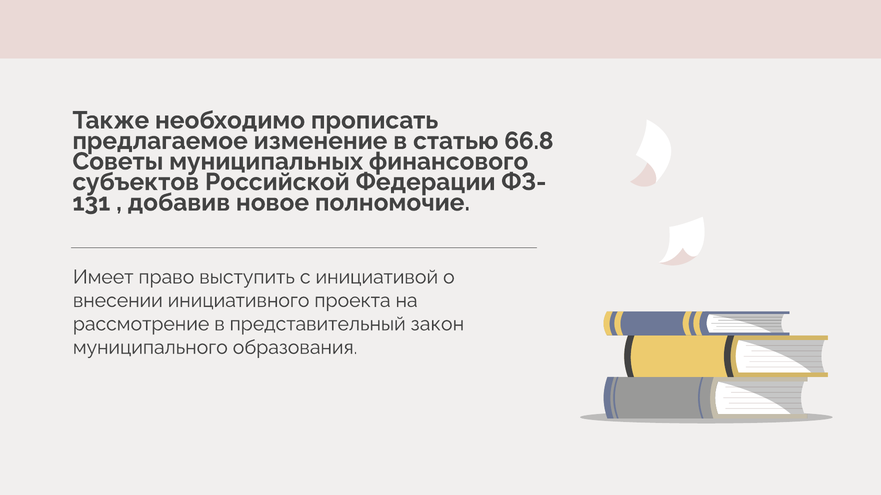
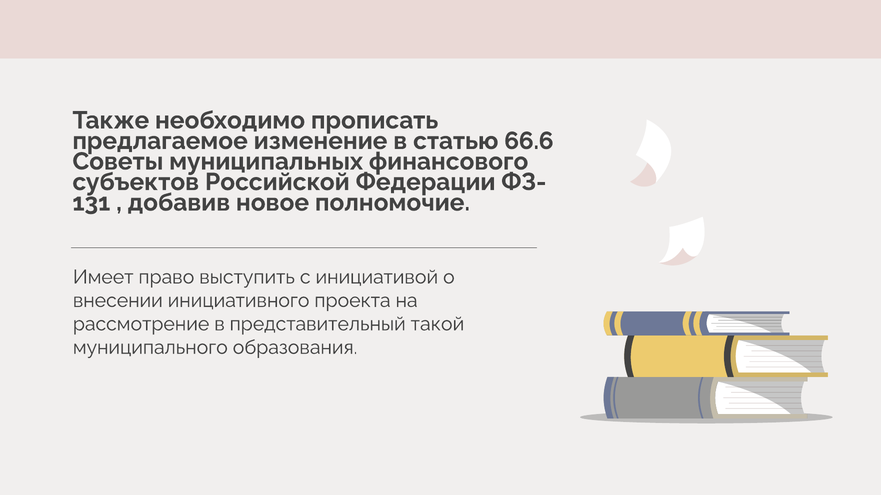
66.8: 66.8 -> 66.6
закон: закон -> такой
